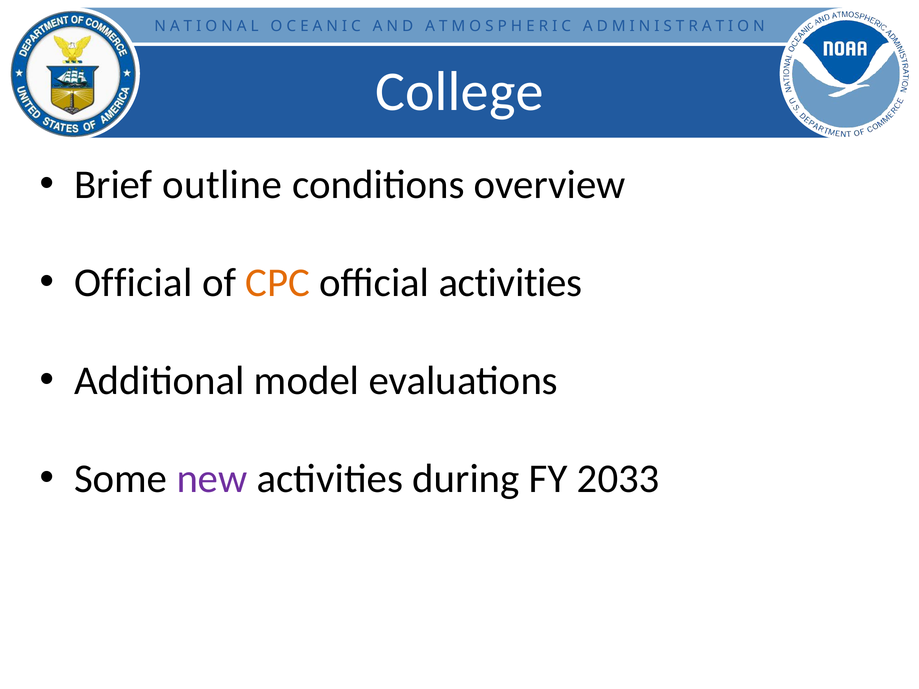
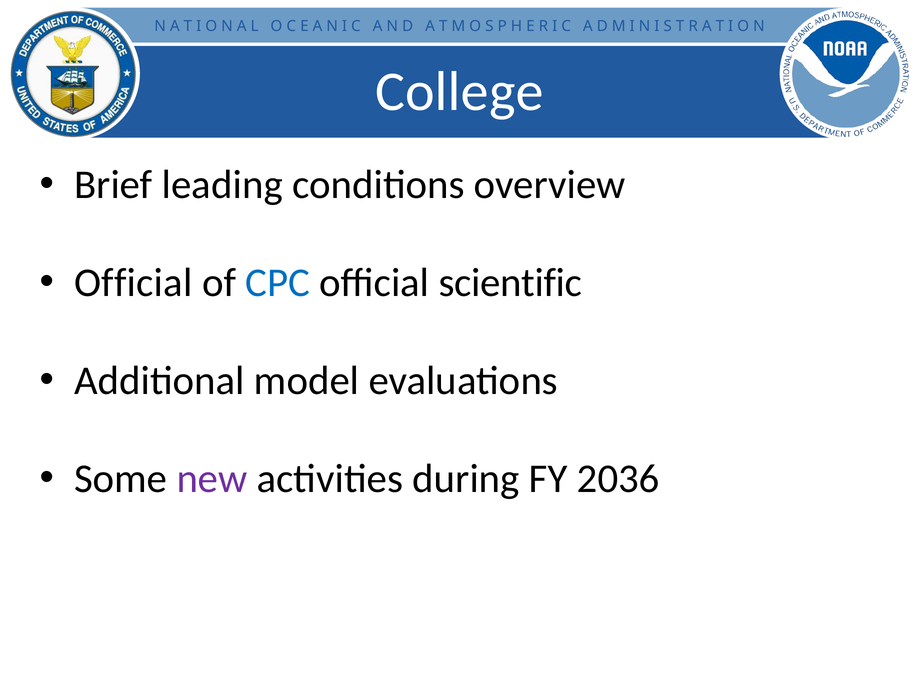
outline: outline -> leading
CPC colour: orange -> blue
official activities: activities -> scientific
2033: 2033 -> 2036
